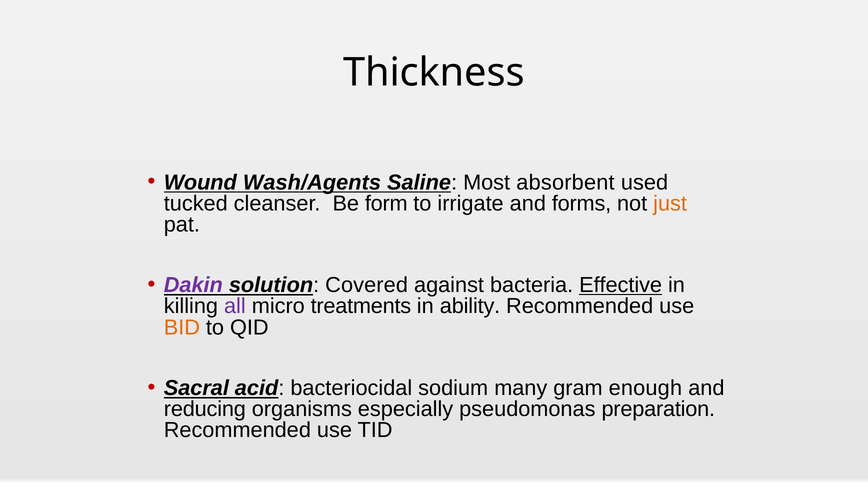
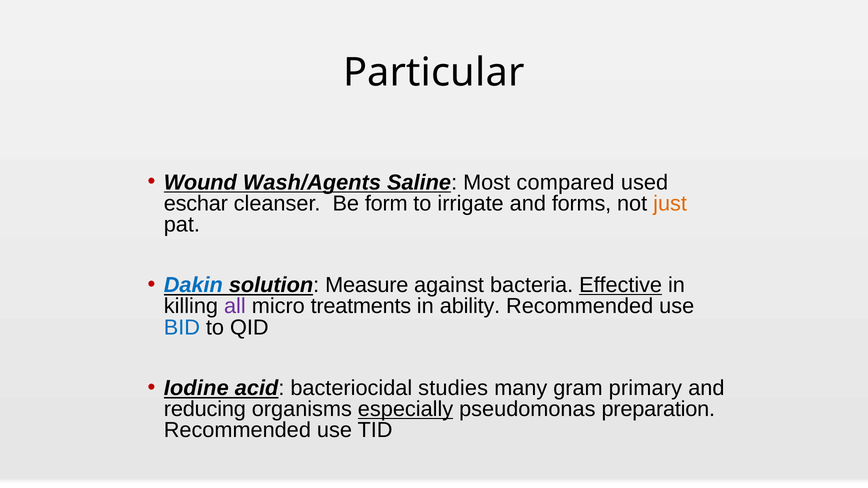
Thickness: Thickness -> Particular
absorbent: absorbent -> compared
tucked: tucked -> eschar
Dakin colour: purple -> blue
Covered: Covered -> Measure
BID colour: orange -> blue
Sacral: Sacral -> Iodine
sodium: sodium -> studies
enough: enough -> primary
especially underline: none -> present
